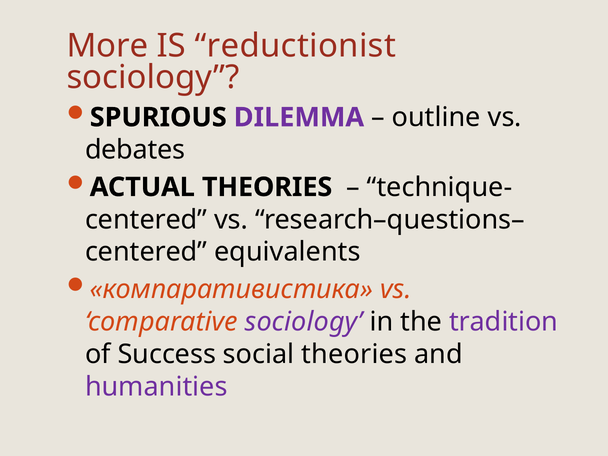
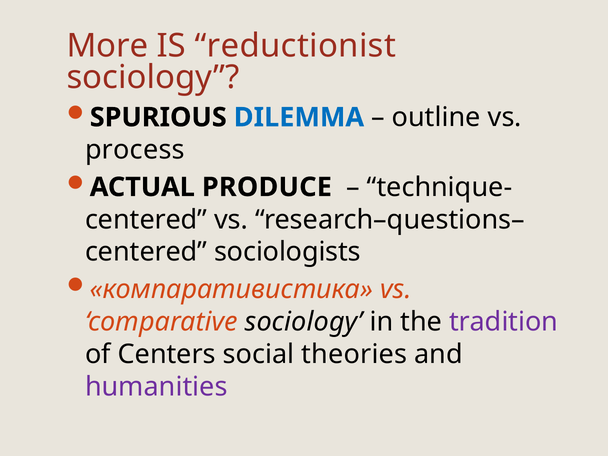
DILEMMA colour: purple -> blue
debates: debates -> process
ACTUAL THEORIES: THEORIES -> PRODUCE
equivalents: equivalents -> sociologists
sociology at (304, 322) colour: purple -> black
Success: Success -> Centers
